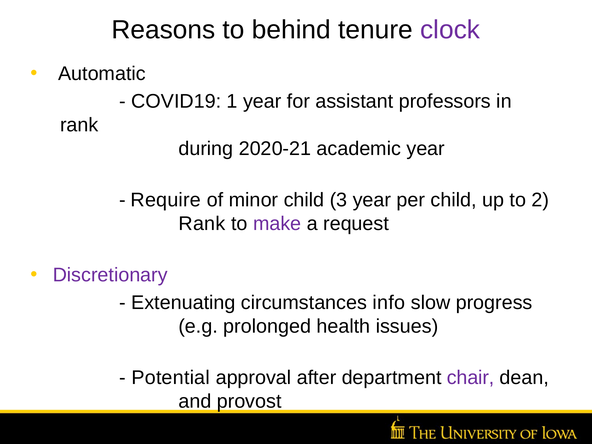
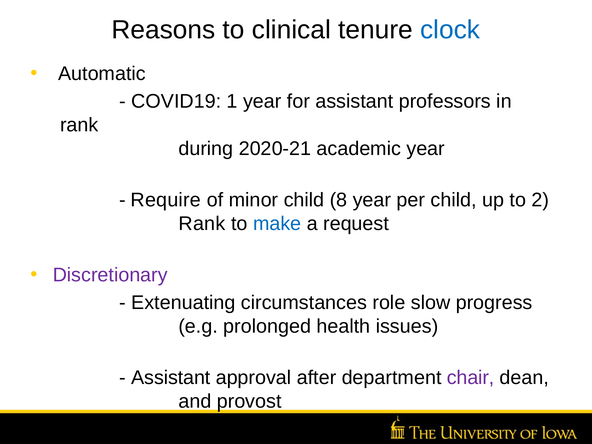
behind: behind -> clinical
clock colour: purple -> blue
3: 3 -> 8
make colour: purple -> blue
info: info -> role
Potential at (171, 378): Potential -> Assistant
